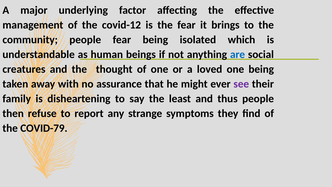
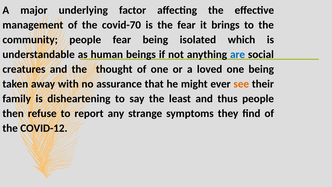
covid-12: covid-12 -> covid-70
see colour: purple -> orange
COVID-79: COVID-79 -> COVID-12
